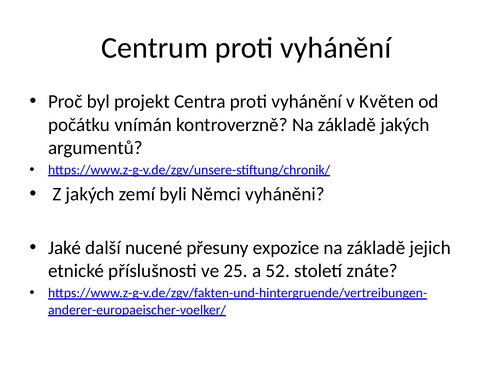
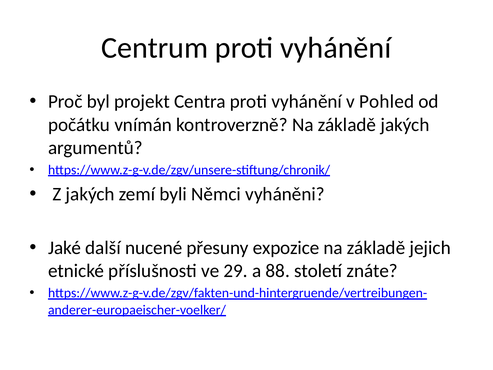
Květen: Květen -> Pohled
25: 25 -> 29
52: 52 -> 88
